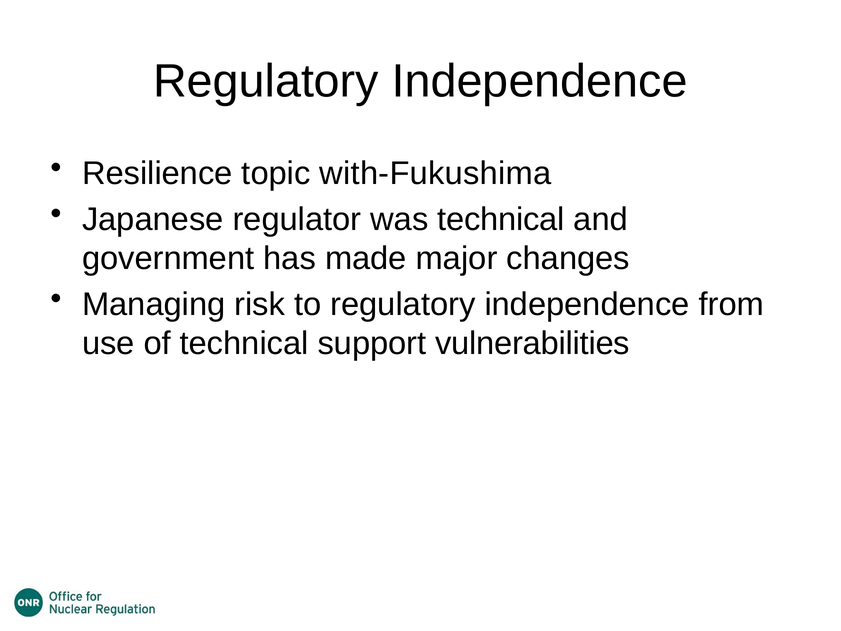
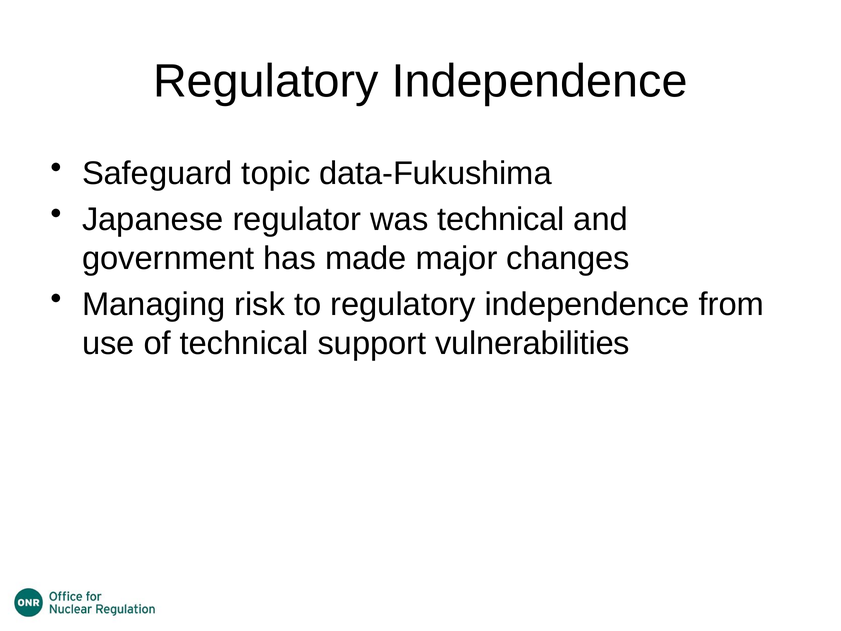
Resilience: Resilience -> Safeguard
with-Fukushima: with-Fukushima -> data-Fukushima
